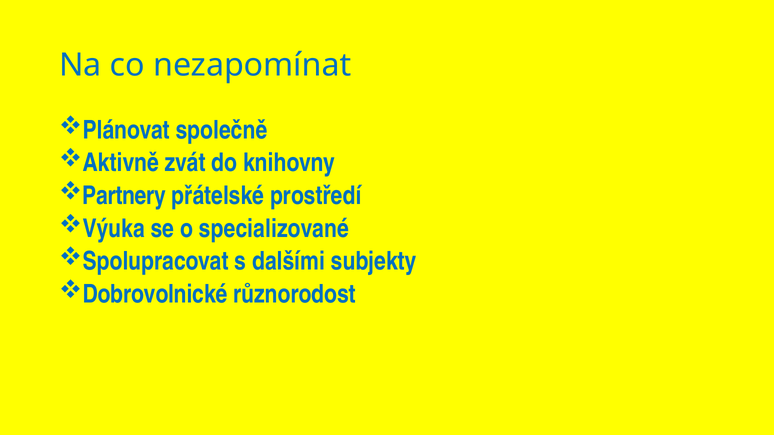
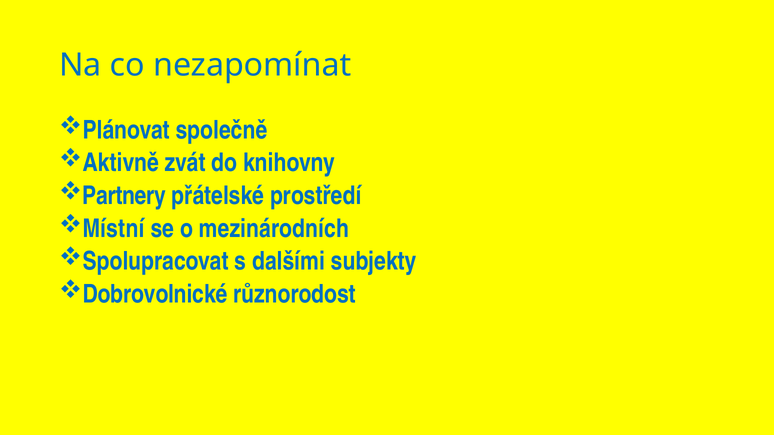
Výuka: Výuka -> Místní
specializované: specializované -> mezinárodních
